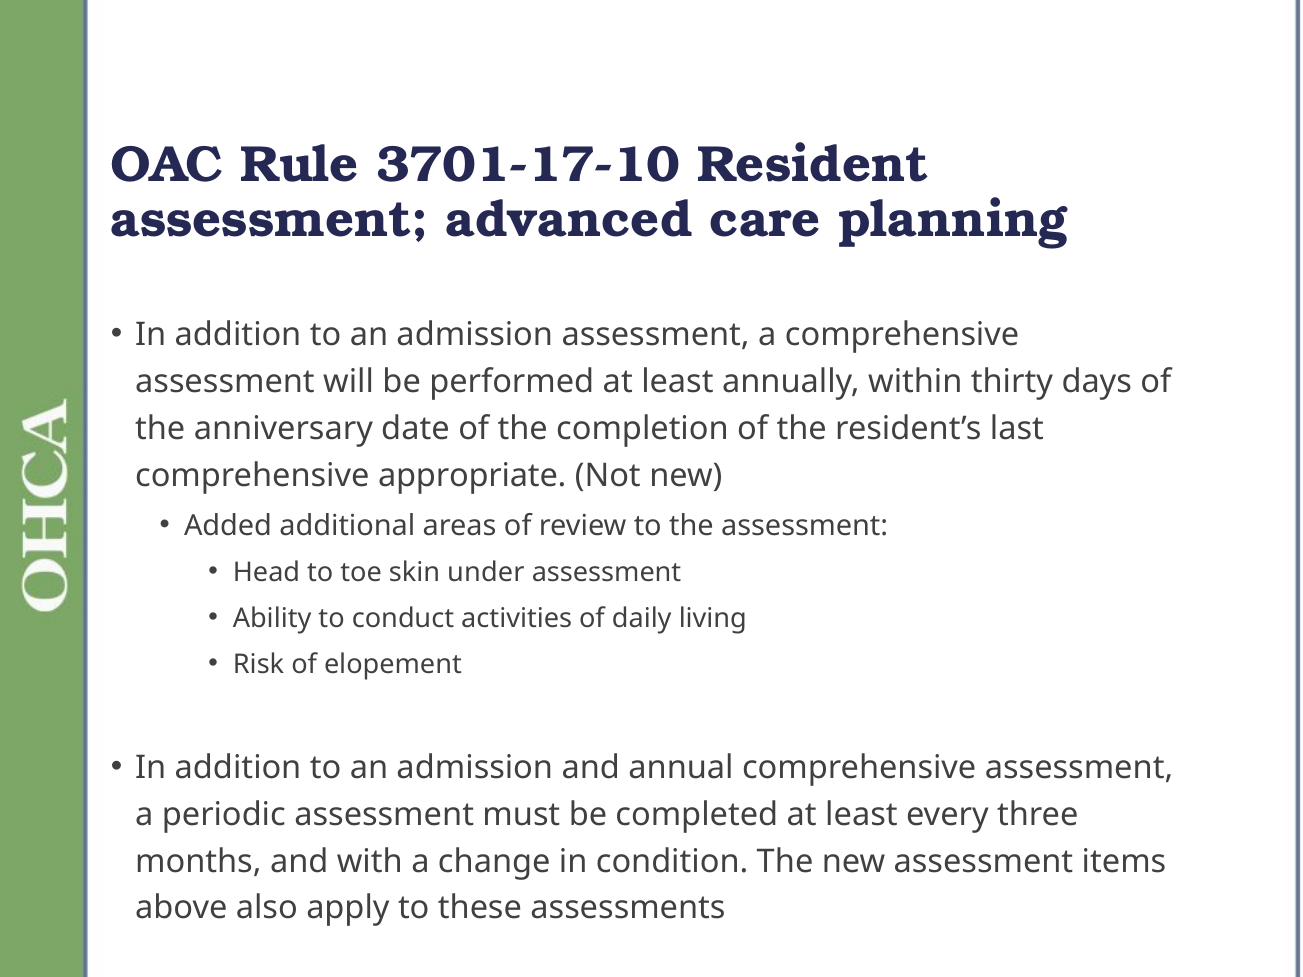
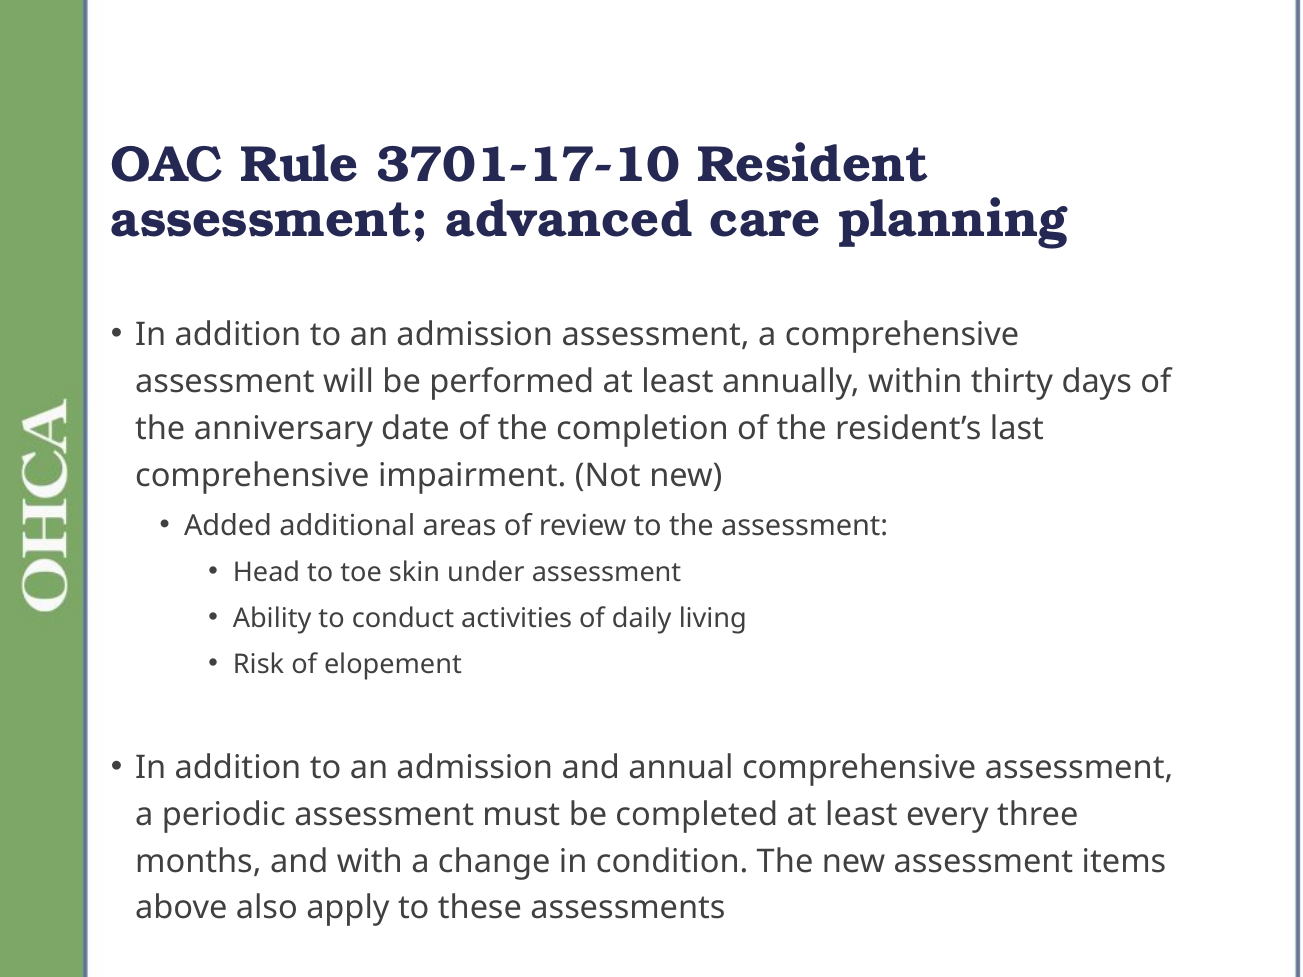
appropriate: appropriate -> impairment
